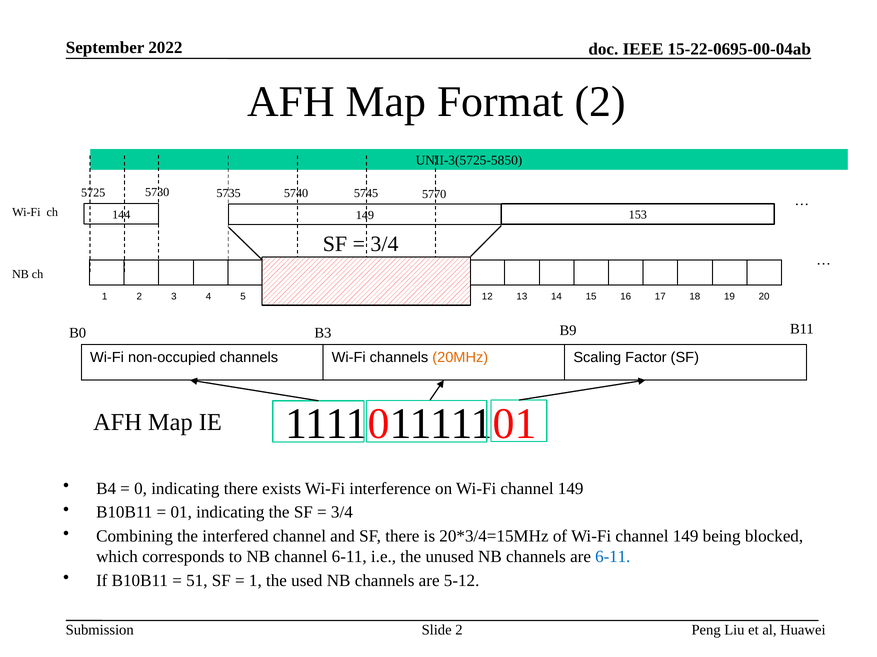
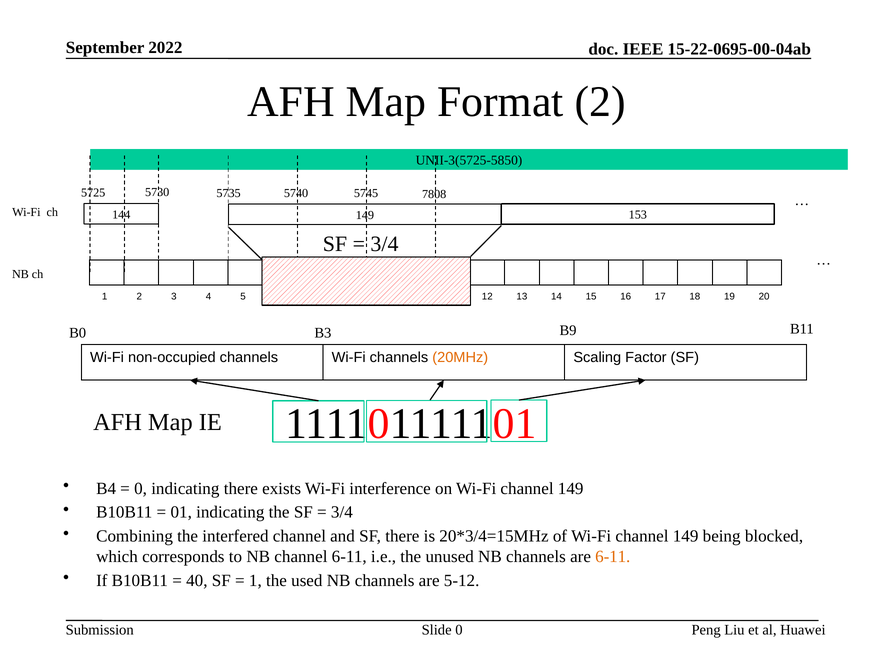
5770: 5770 -> 7808
6-11 at (613, 557) colour: blue -> orange
51: 51 -> 40
Slide 2: 2 -> 0
